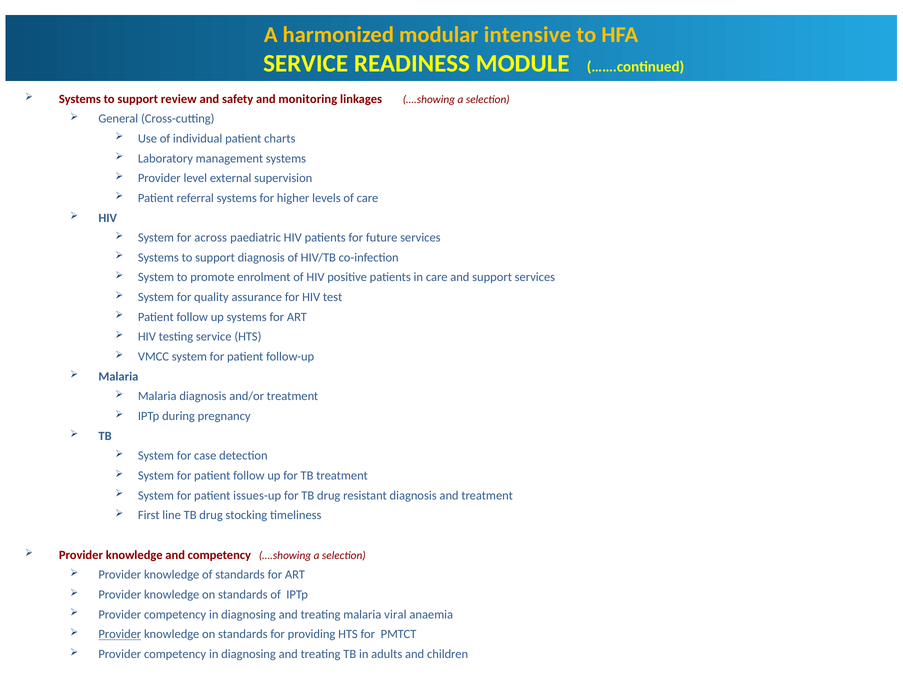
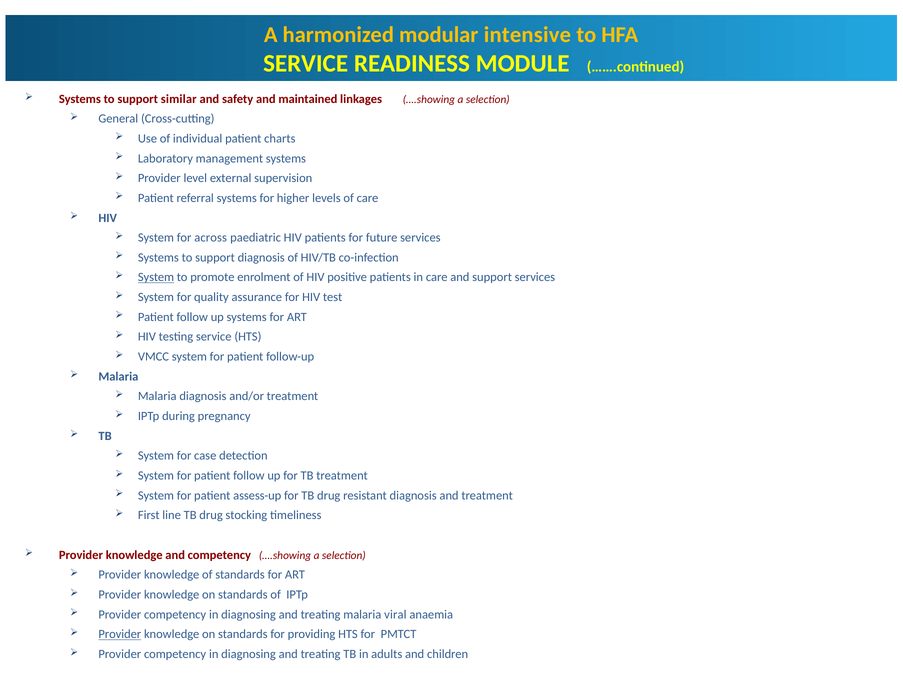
review: review -> similar
monitoring: monitoring -> maintained
System at (156, 277) underline: none -> present
issues-up: issues-up -> assess-up
